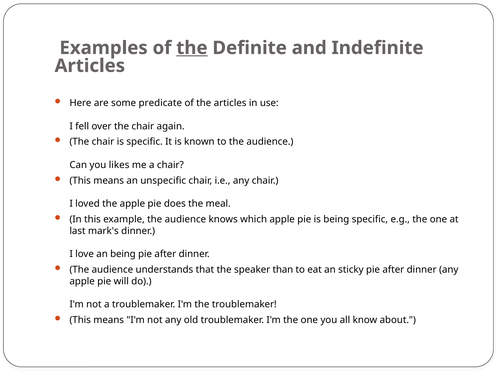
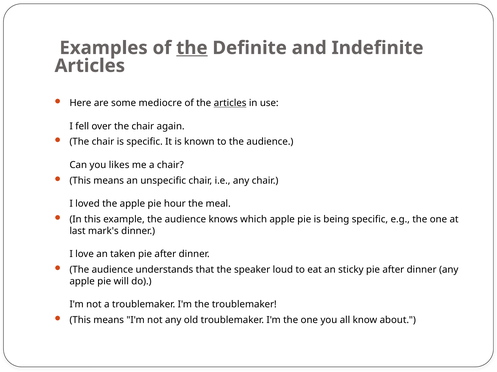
predicate: predicate -> mediocre
articles at (230, 103) underline: none -> present
does: does -> hour
an being: being -> taken
than: than -> loud
